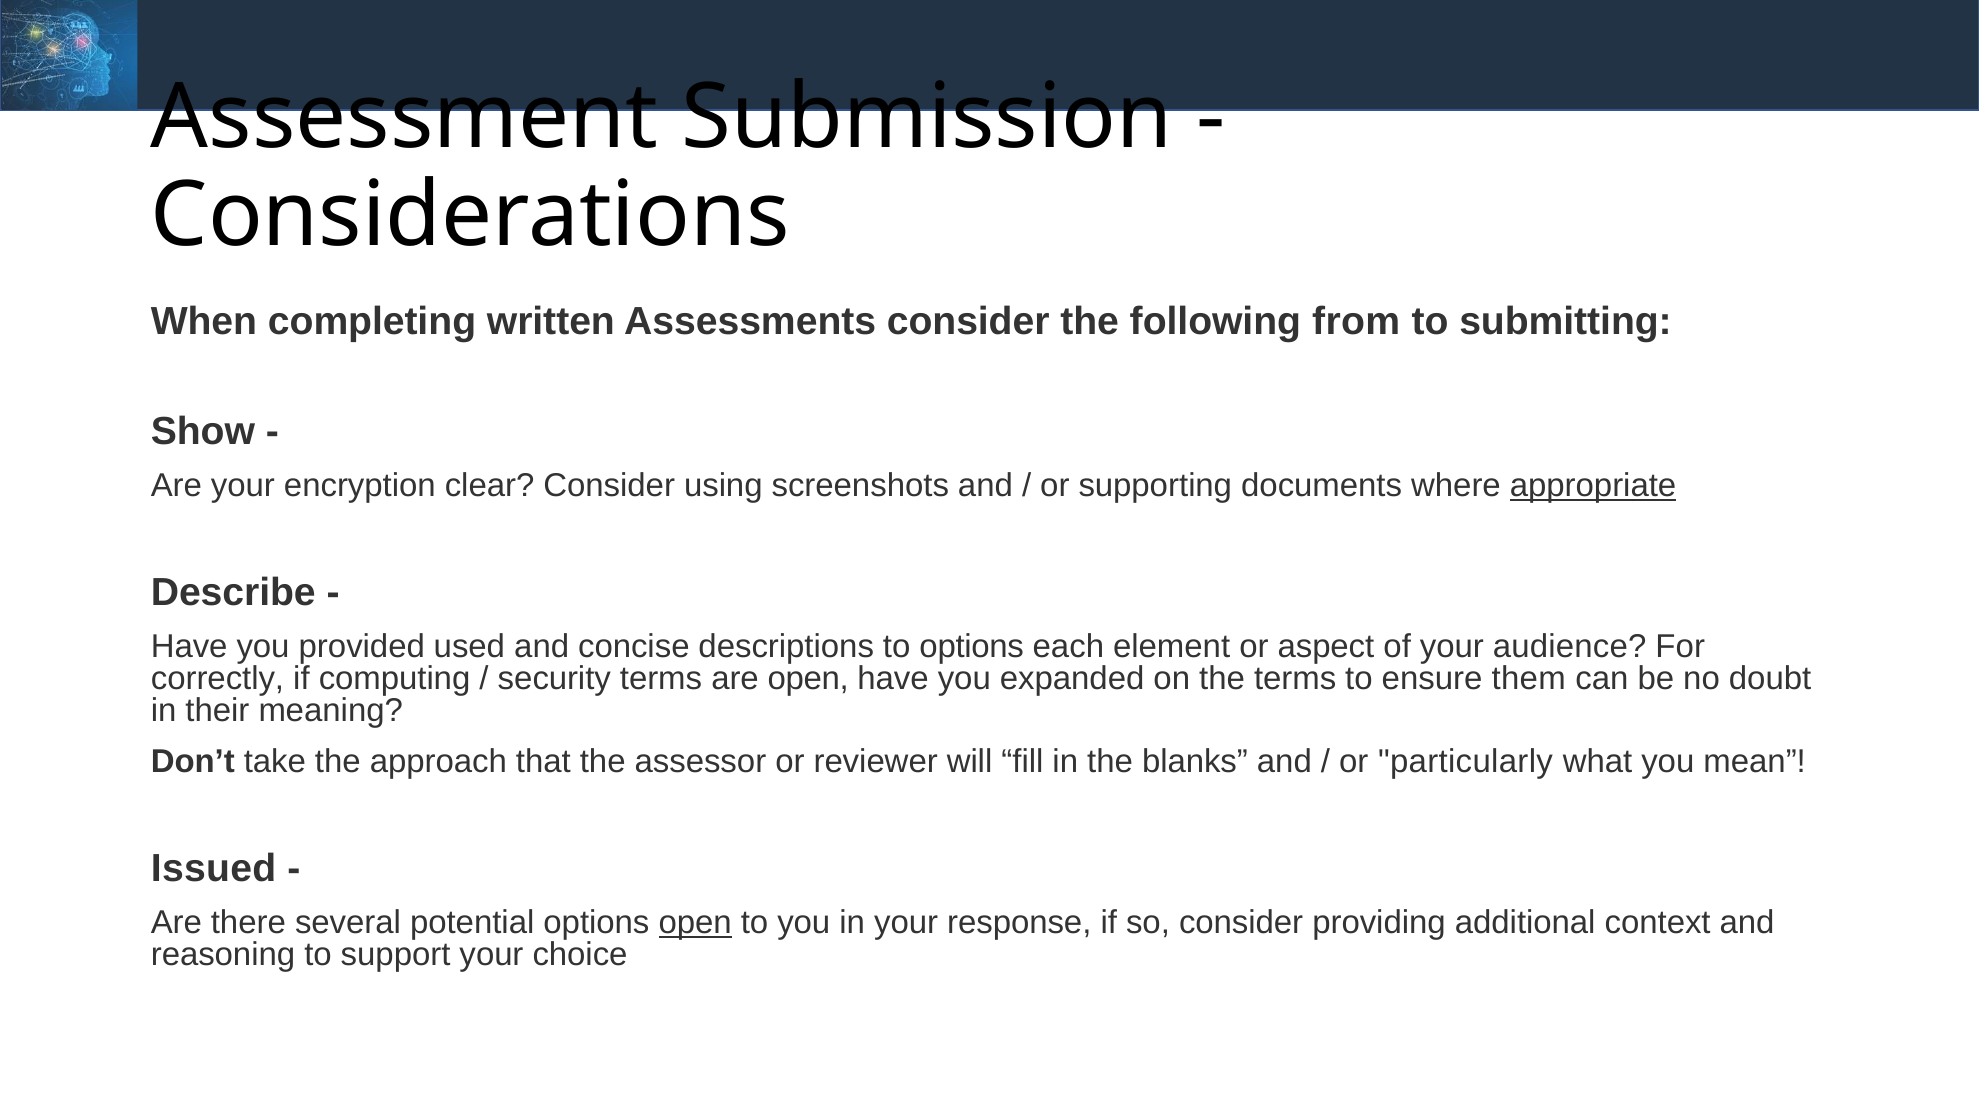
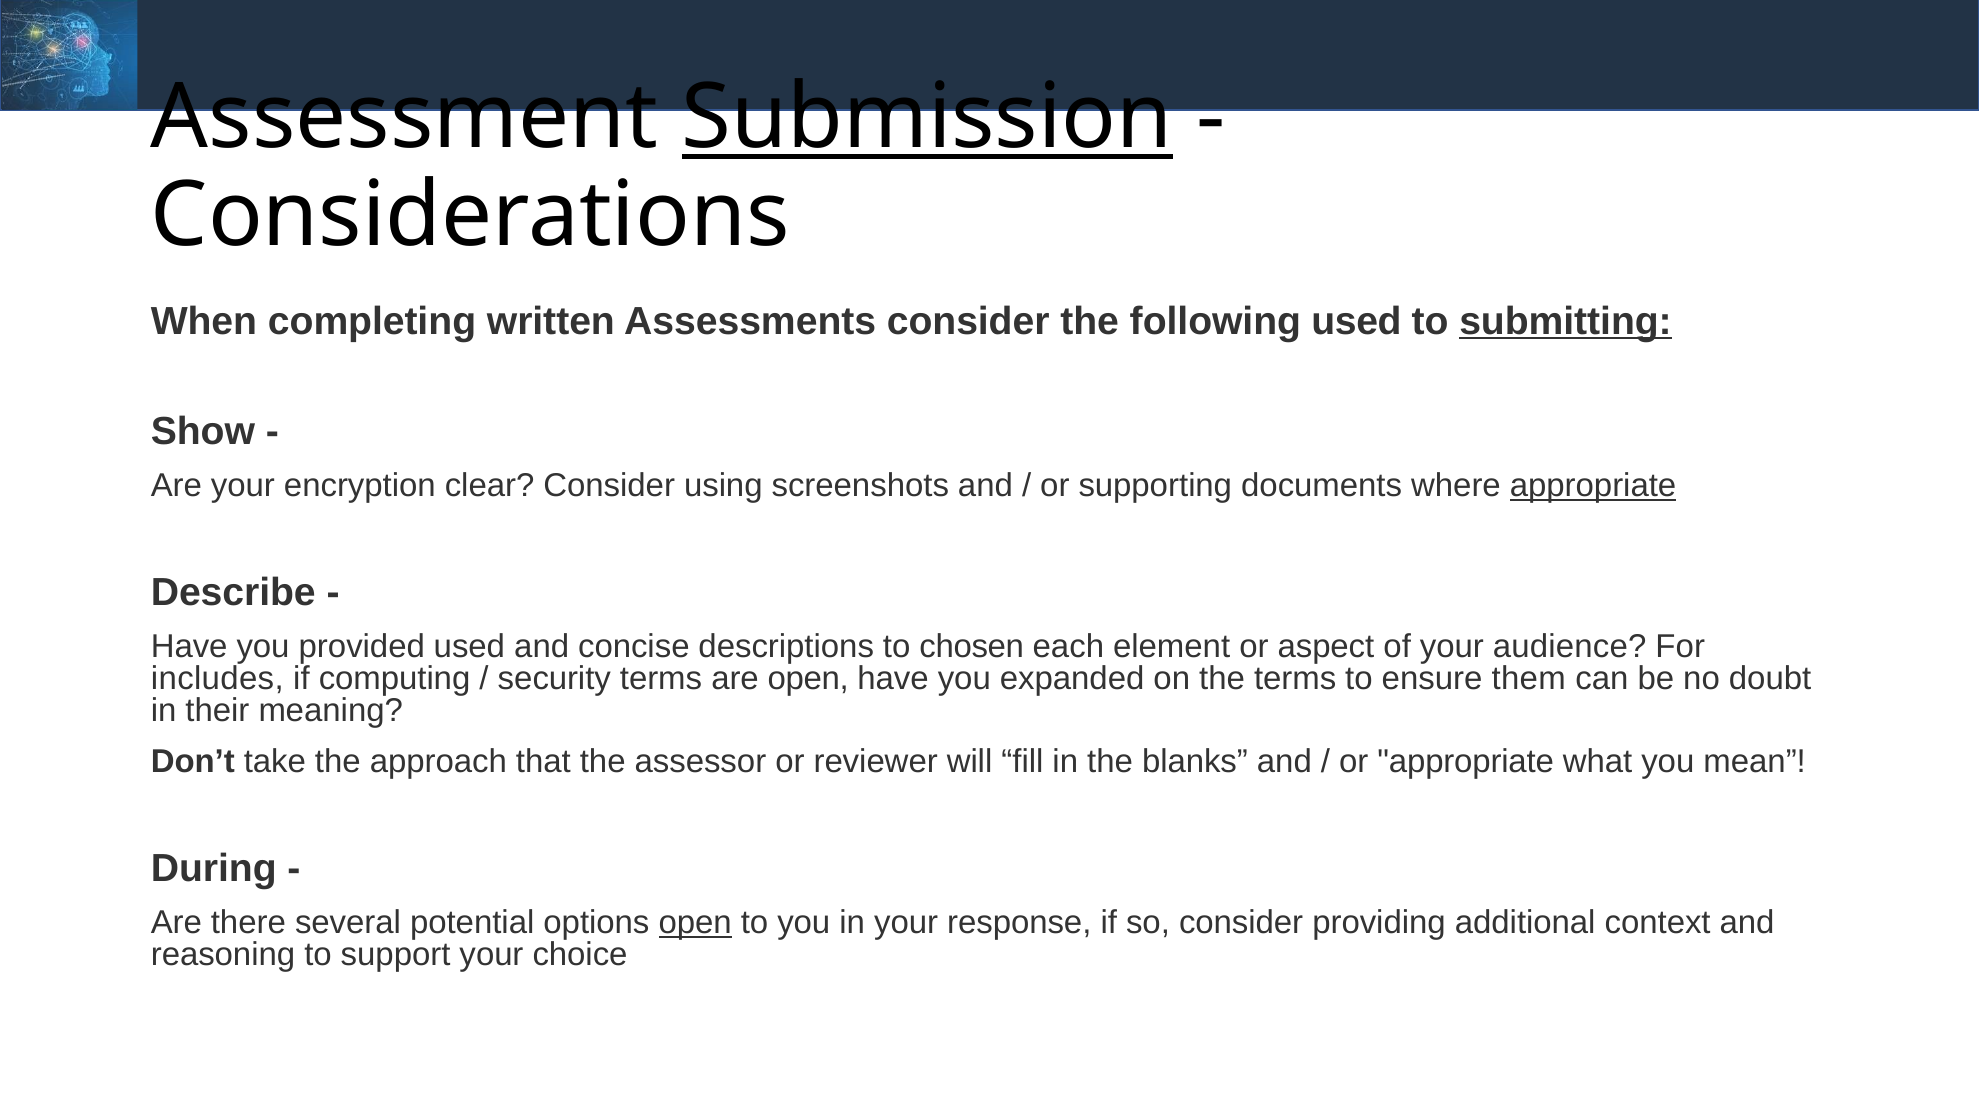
Submission underline: none -> present
following from: from -> used
submitting underline: none -> present
to options: options -> chosen
correctly: correctly -> includes
or particularly: particularly -> appropriate
Issued: Issued -> During
